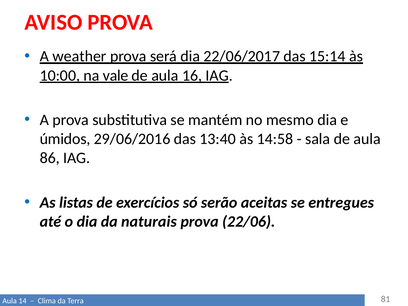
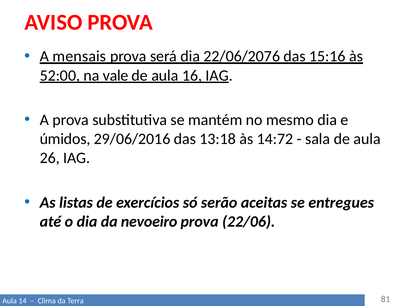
weather: weather -> mensais
22/06/2017: 22/06/2017 -> 22/06/2076
15:14: 15:14 -> 15:16
10:00: 10:00 -> 52:00
13:40: 13:40 -> 13:18
14:58: 14:58 -> 14:72
86: 86 -> 26
naturais: naturais -> nevoeiro
